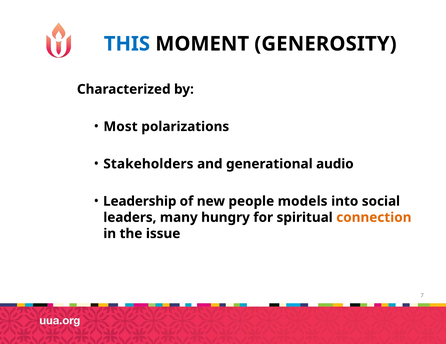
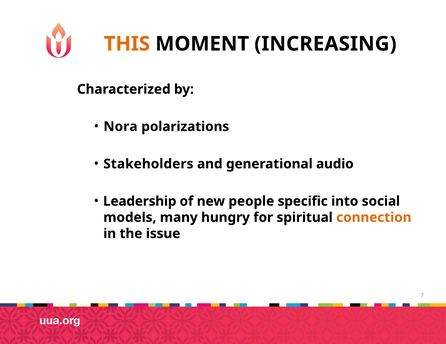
THIS colour: blue -> orange
GENEROSITY: GENEROSITY -> INCREASING
Most: Most -> Nora
models: models -> specific
leaders: leaders -> models
